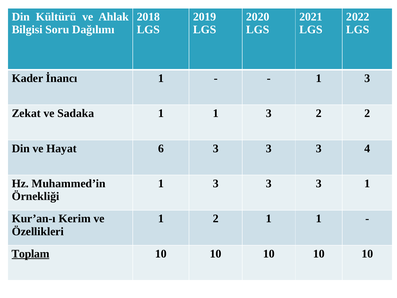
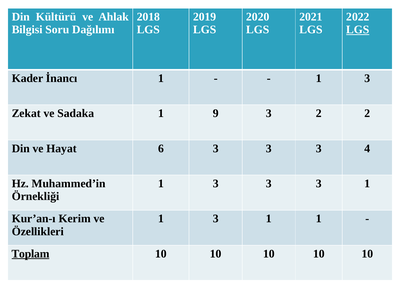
LGS at (358, 30) underline: none -> present
Sadaka 1 1: 1 -> 9
2 at (216, 218): 2 -> 3
